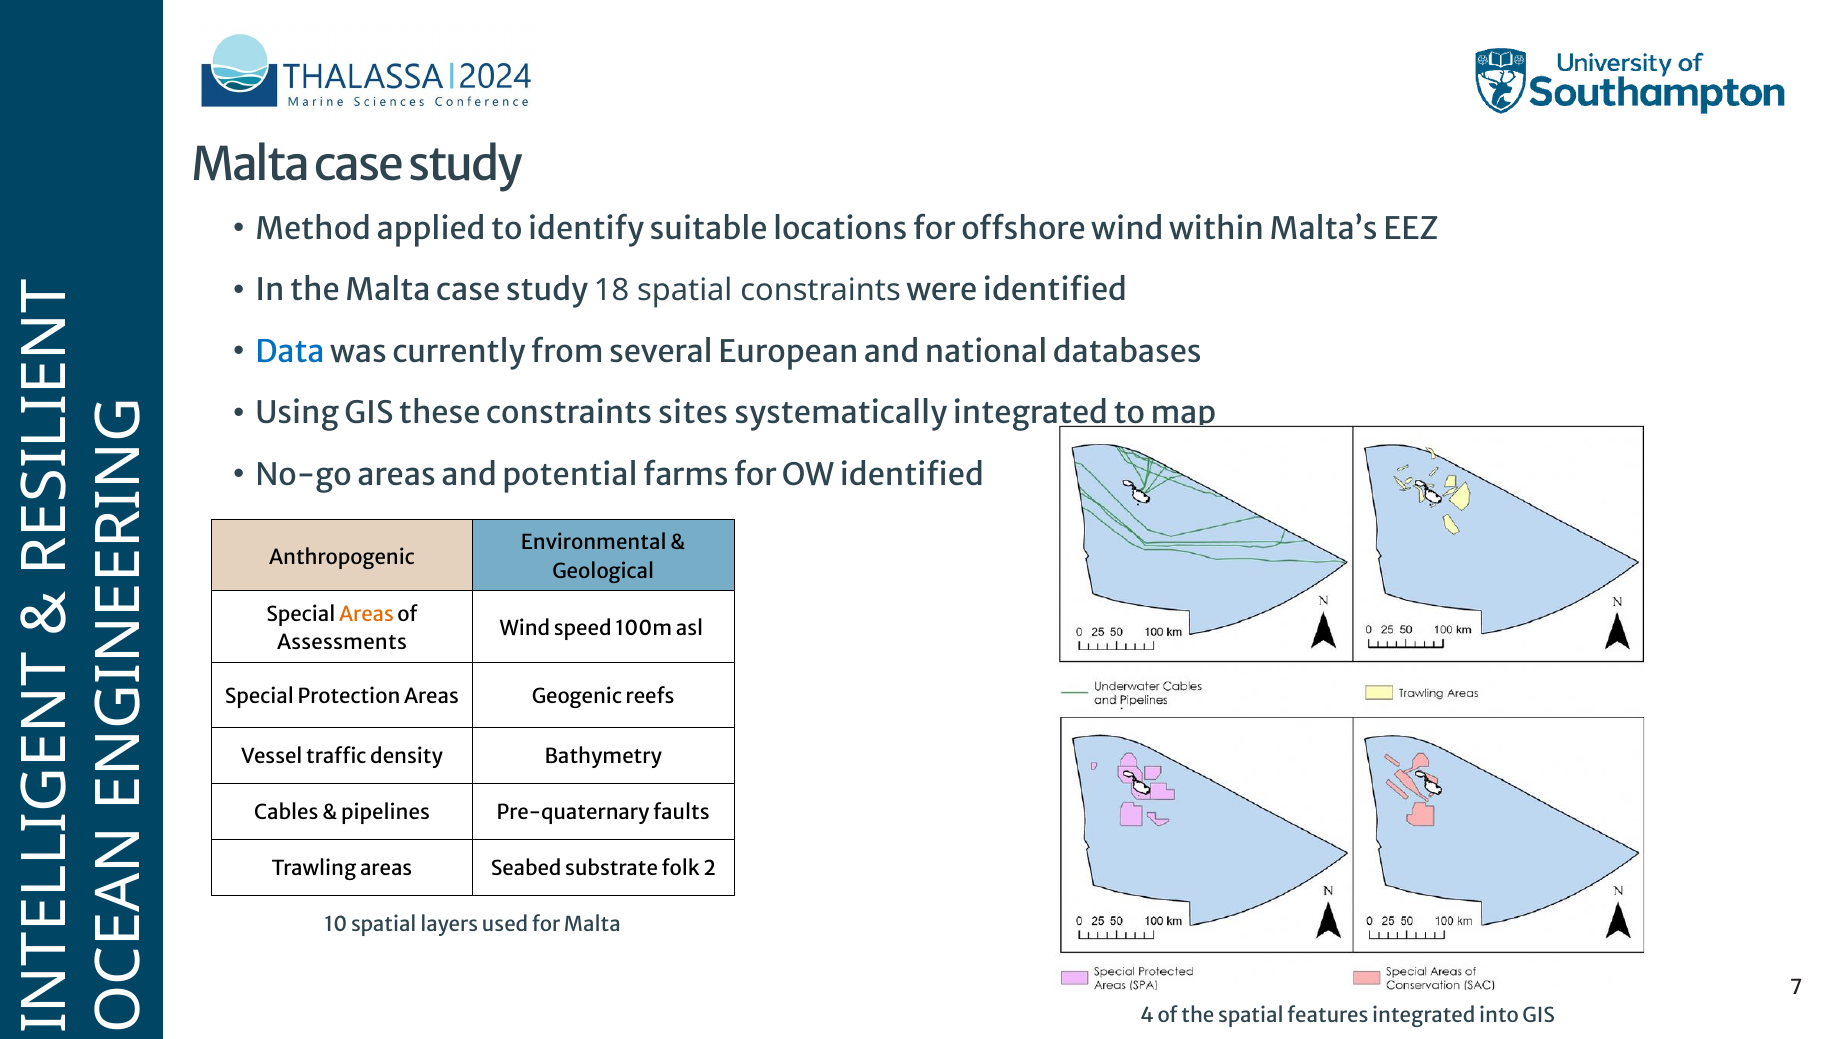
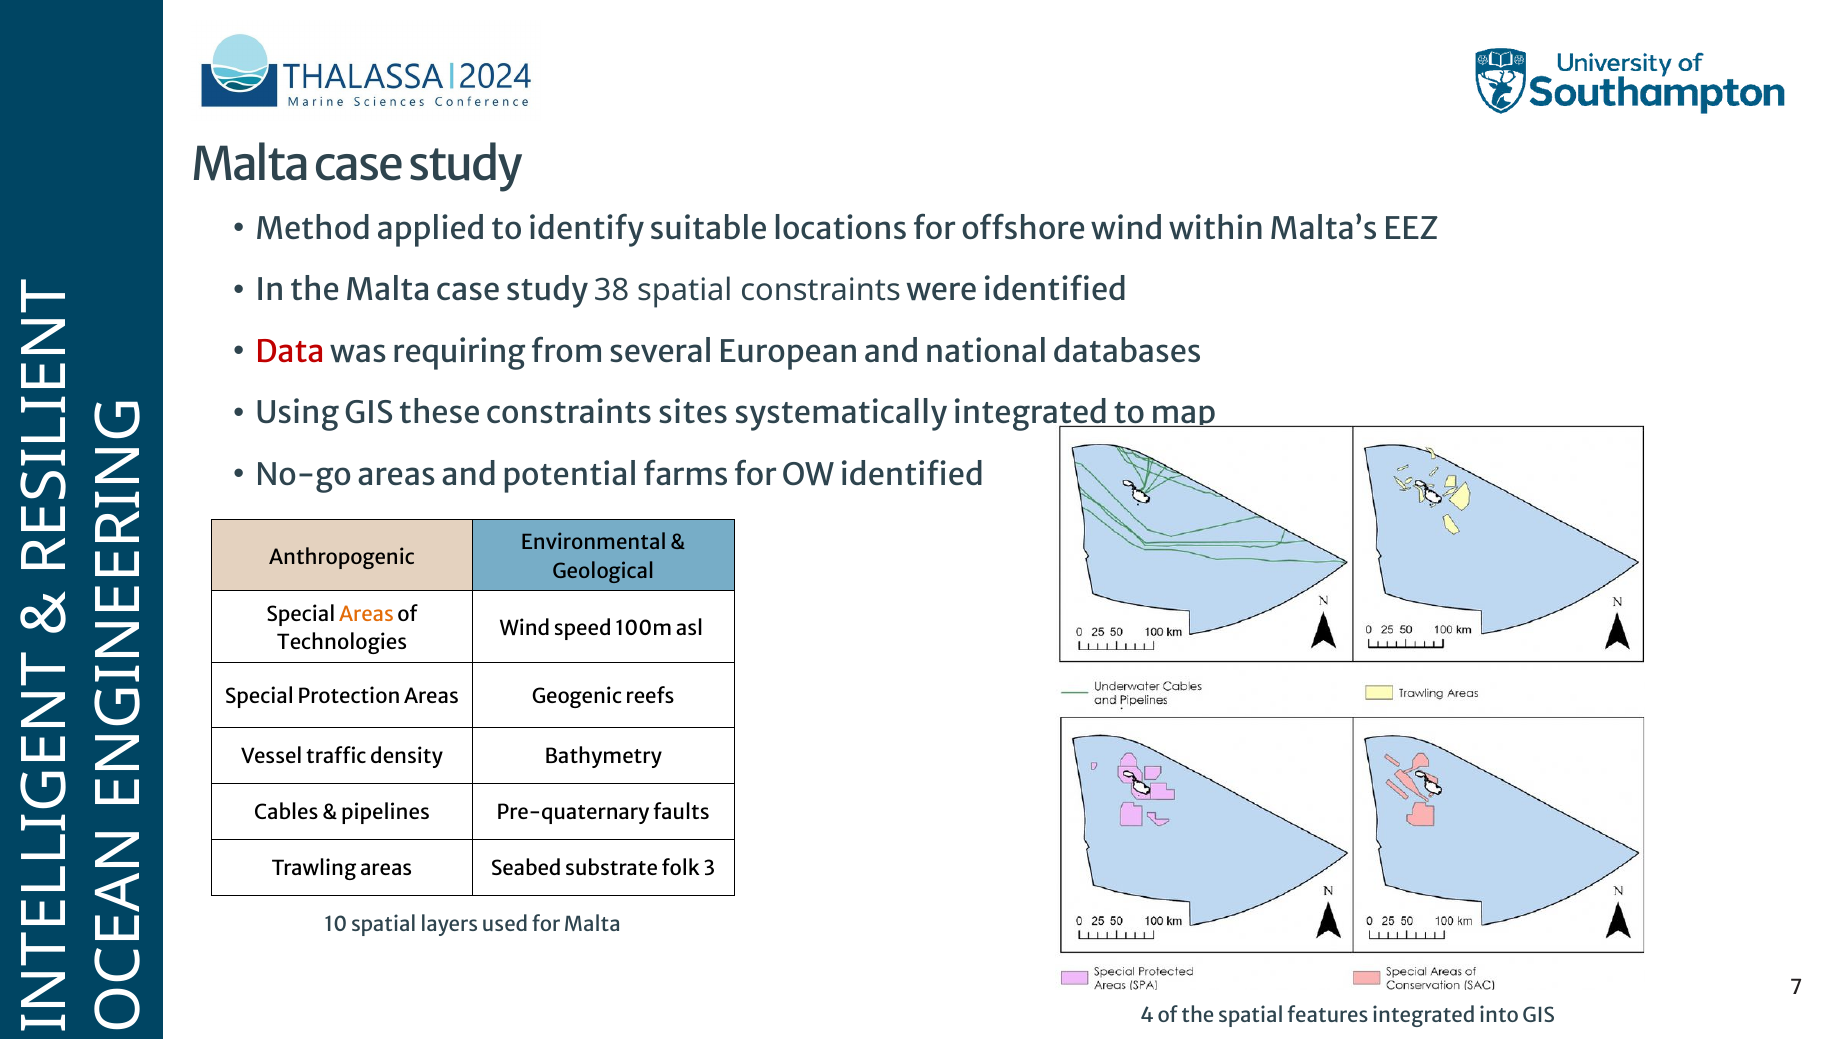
18: 18 -> 38
Data colour: blue -> red
currently: currently -> requiring
Assessments: Assessments -> Technologies
2: 2 -> 3
